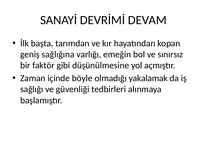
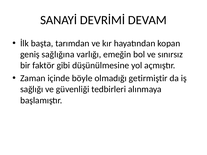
yakalamak: yakalamak -> getirmiştir
